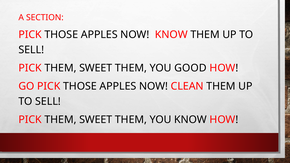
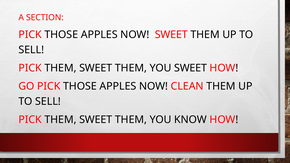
NOW KNOW: KNOW -> SWEET
YOU GOOD: GOOD -> SWEET
